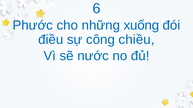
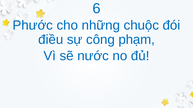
xuống: xuống -> chuộc
chiều: chiều -> phạm
